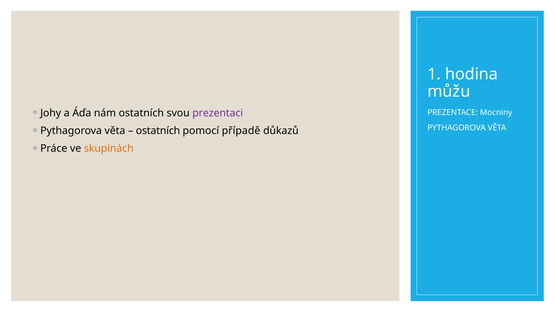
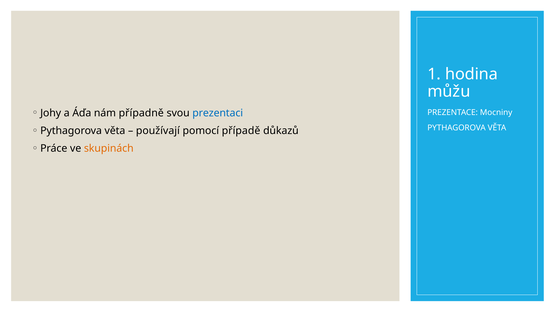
nám ostatních: ostatních -> případně
prezentaci colour: purple -> blue
ostatních at (158, 131): ostatních -> používají
